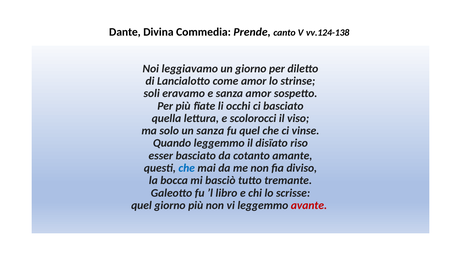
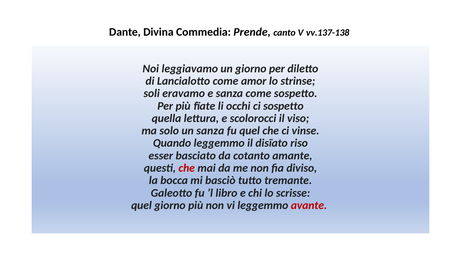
vv.124-138: vv.124-138 -> vv.137-138
sanza amor: amor -> come
ci basciato: basciato -> sospetto
che at (187, 168) colour: blue -> red
